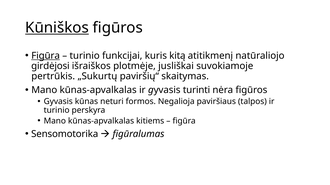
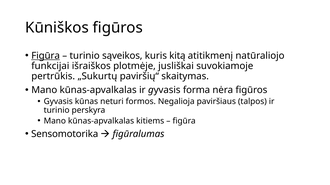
Kūniškos underline: present -> none
funkcijai: funkcijai -> sąveikos
girdėjosi: girdėjosi -> funkcijai
turinti: turinti -> forma
